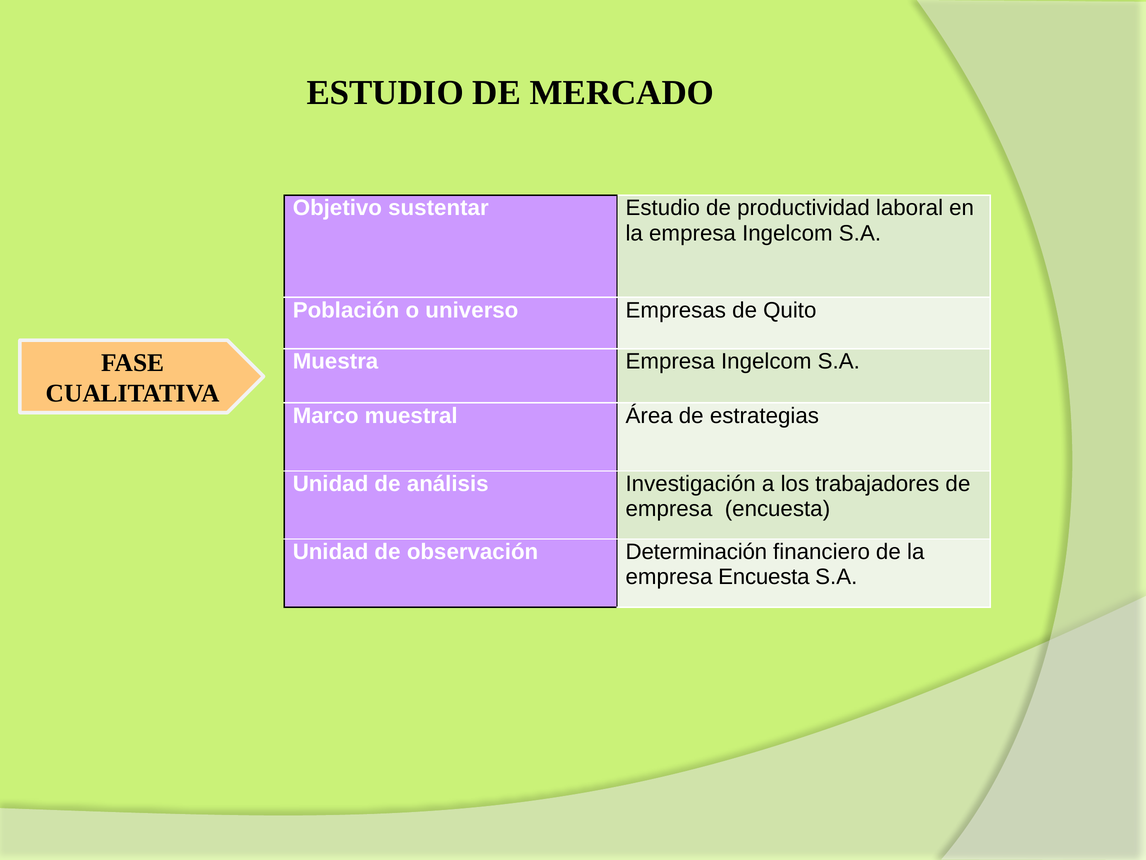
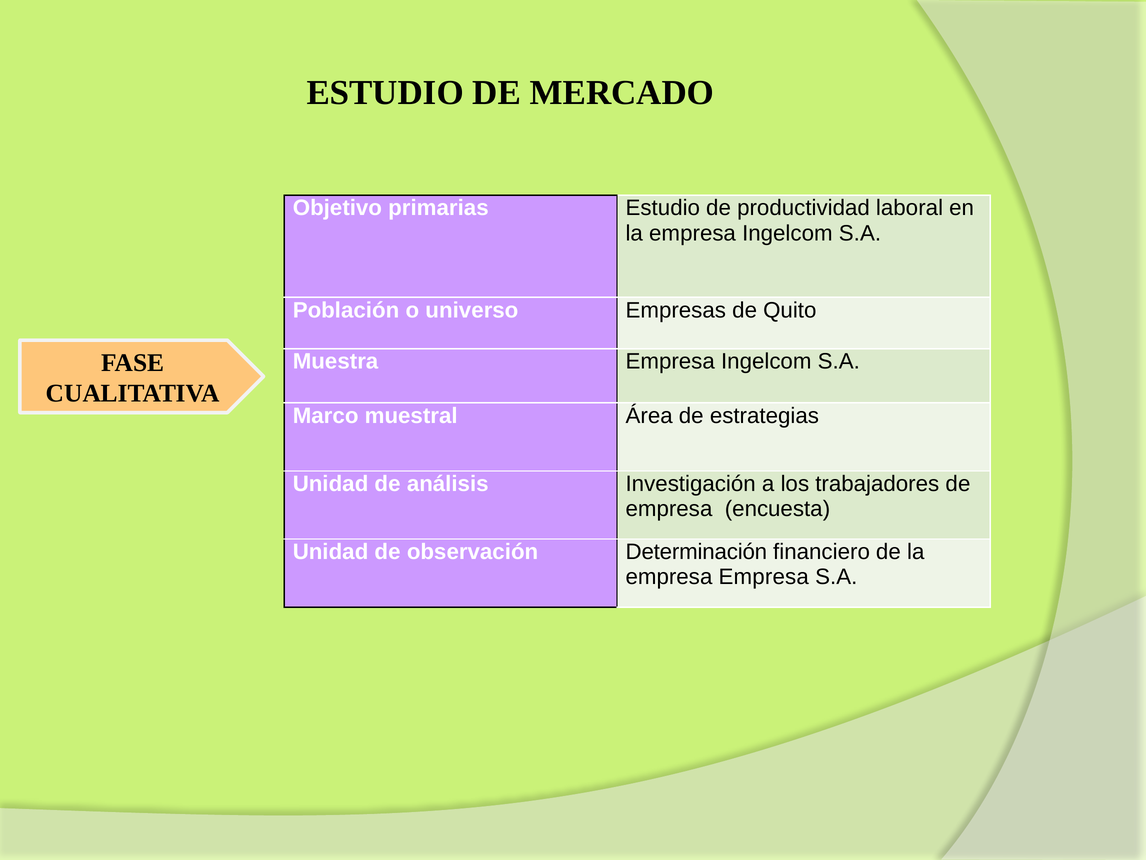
sustentar: sustentar -> primarias
Encuesta at (764, 577): Encuesta -> Empresa
